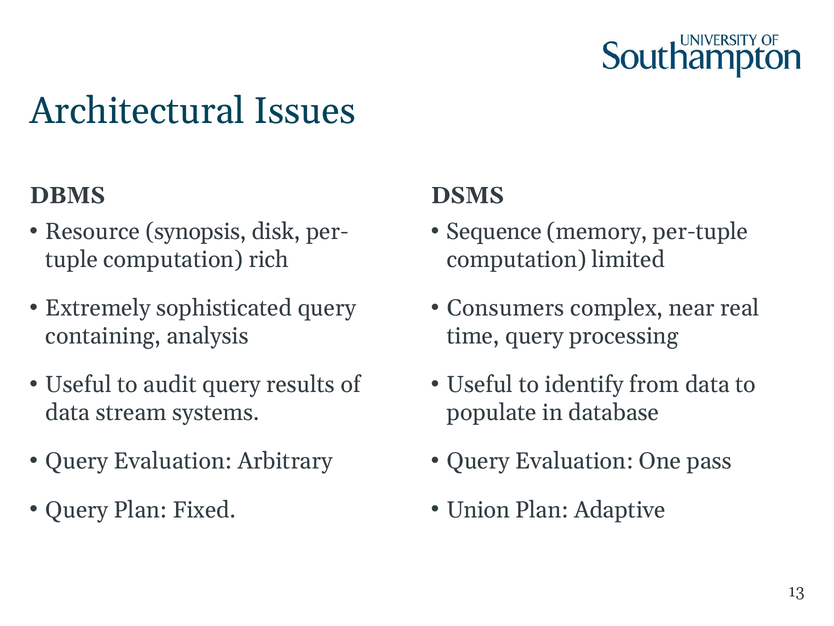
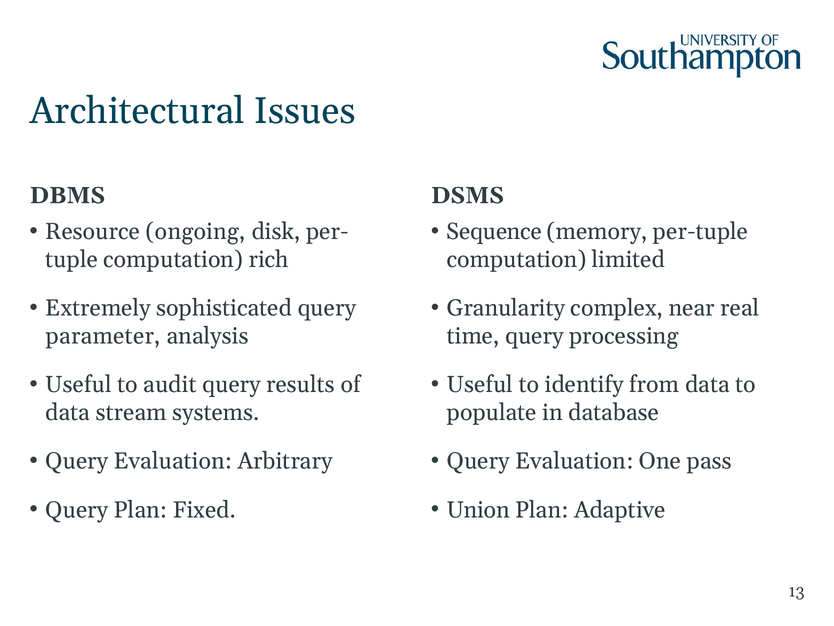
synopsis: synopsis -> ongoing
Consumers: Consumers -> Granularity
containing: containing -> parameter
